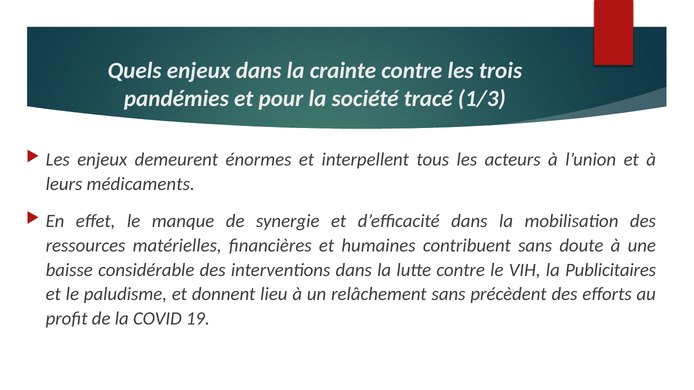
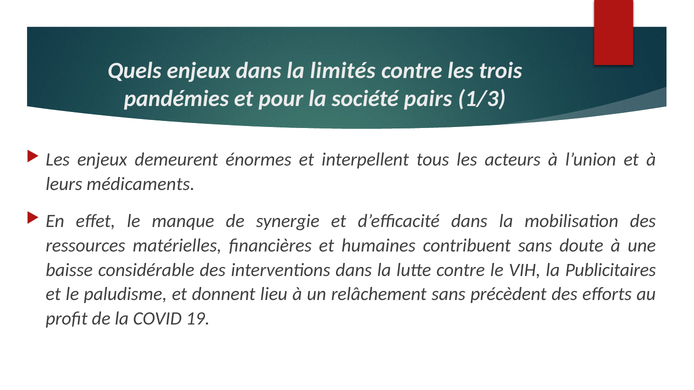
crainte: crainte -> limités
tracé: tracé -> pairs
